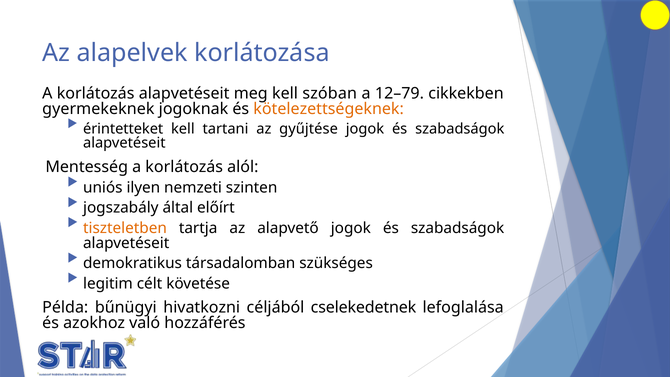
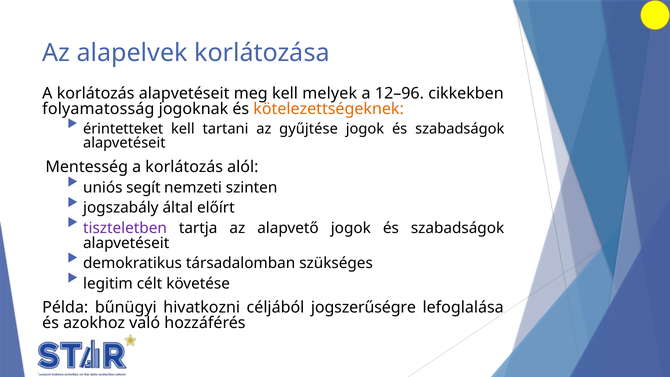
szóban: szóban -> melyek
12–79: 12–79 -> 12–96
gyermekeknek: gyermekeknek -> folyamatosság
ilyen: ilyen -> segít
tiszteletben colour: orange -> purple
cselekedetnek: cselekedetnek -> jogszerűségre
